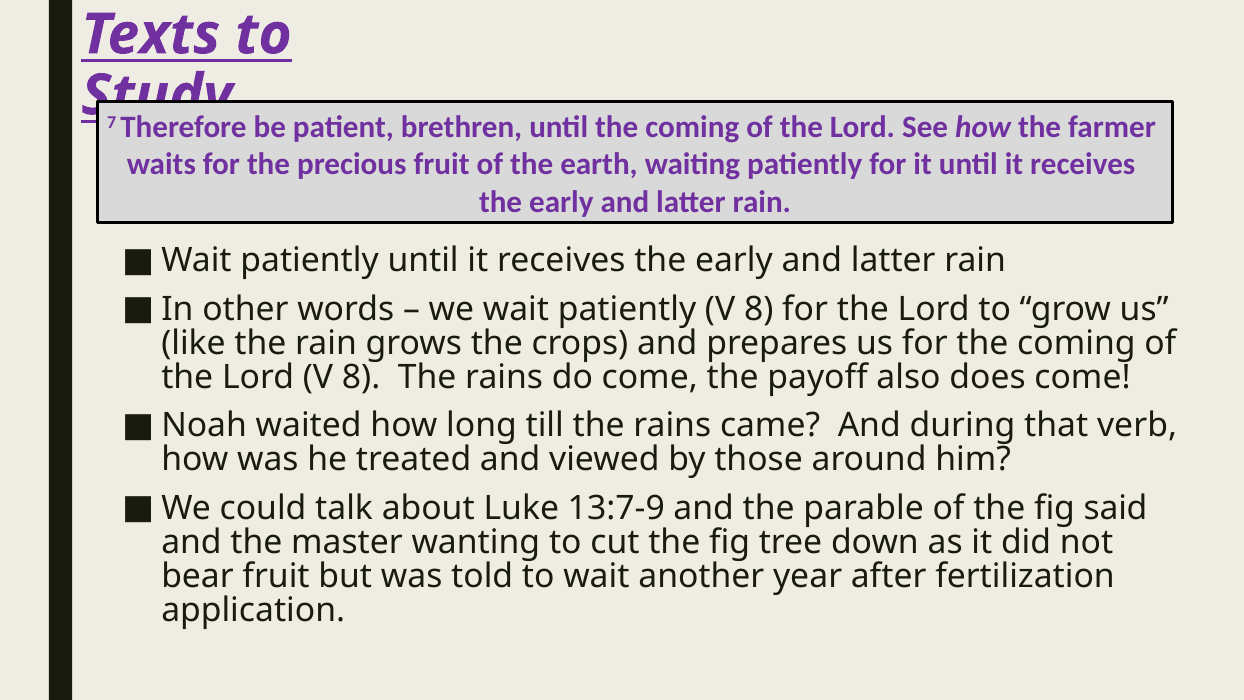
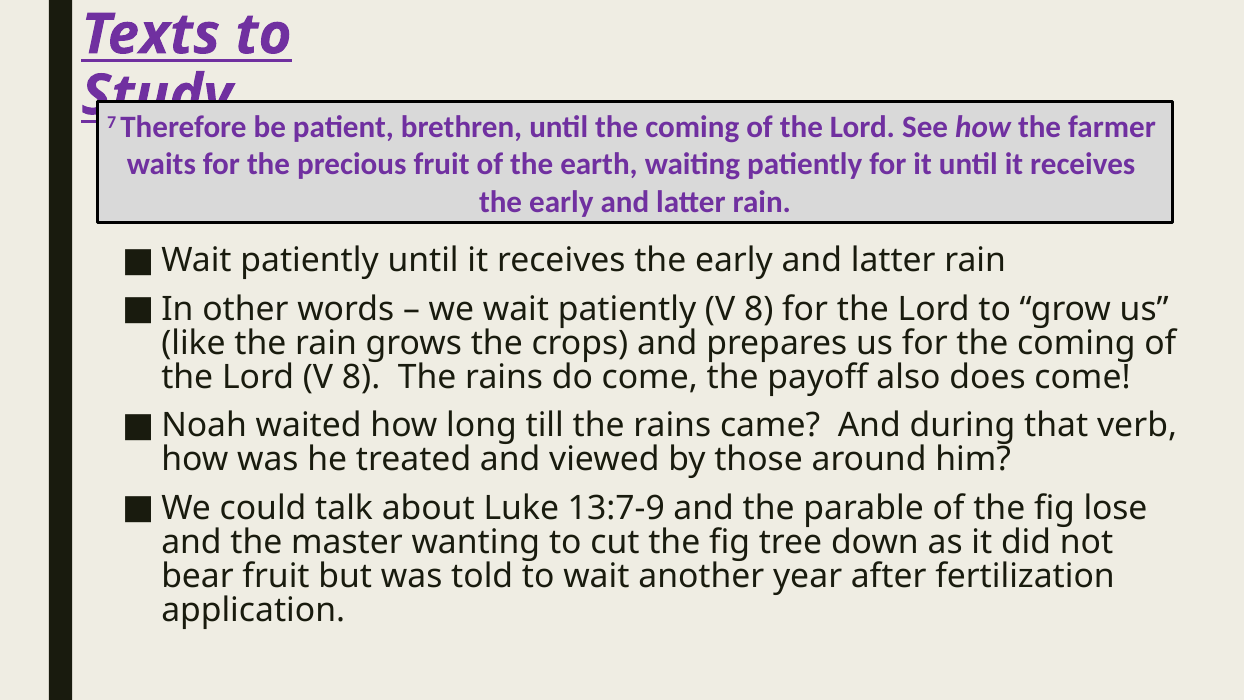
said: said -> lose
